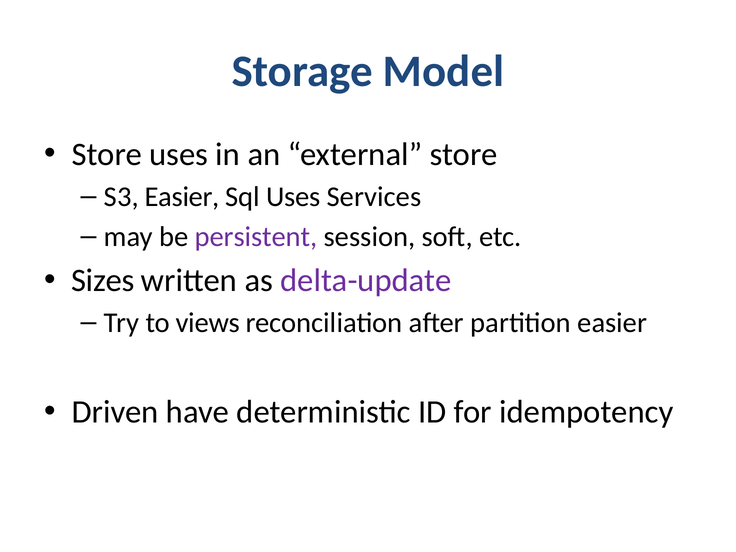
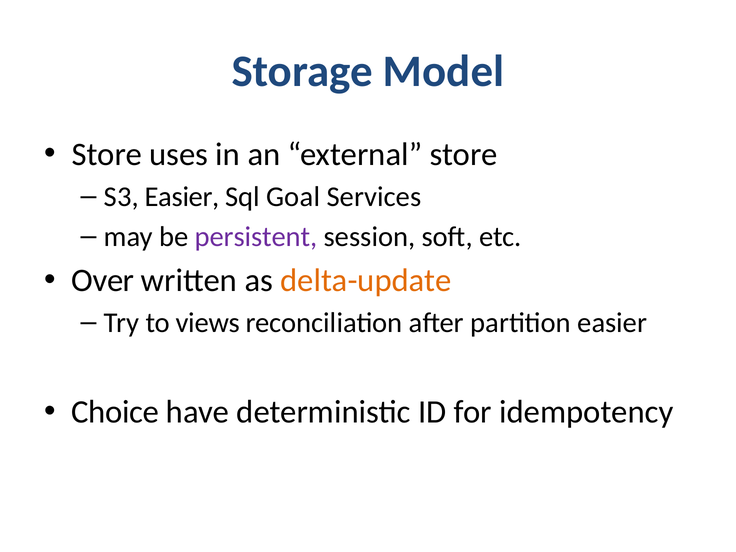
Sql Uses: Uses -> Goal
Sizes: Sizes -> Over
delta-update colour: purple -> orange
Driven: Driven -> Choice
